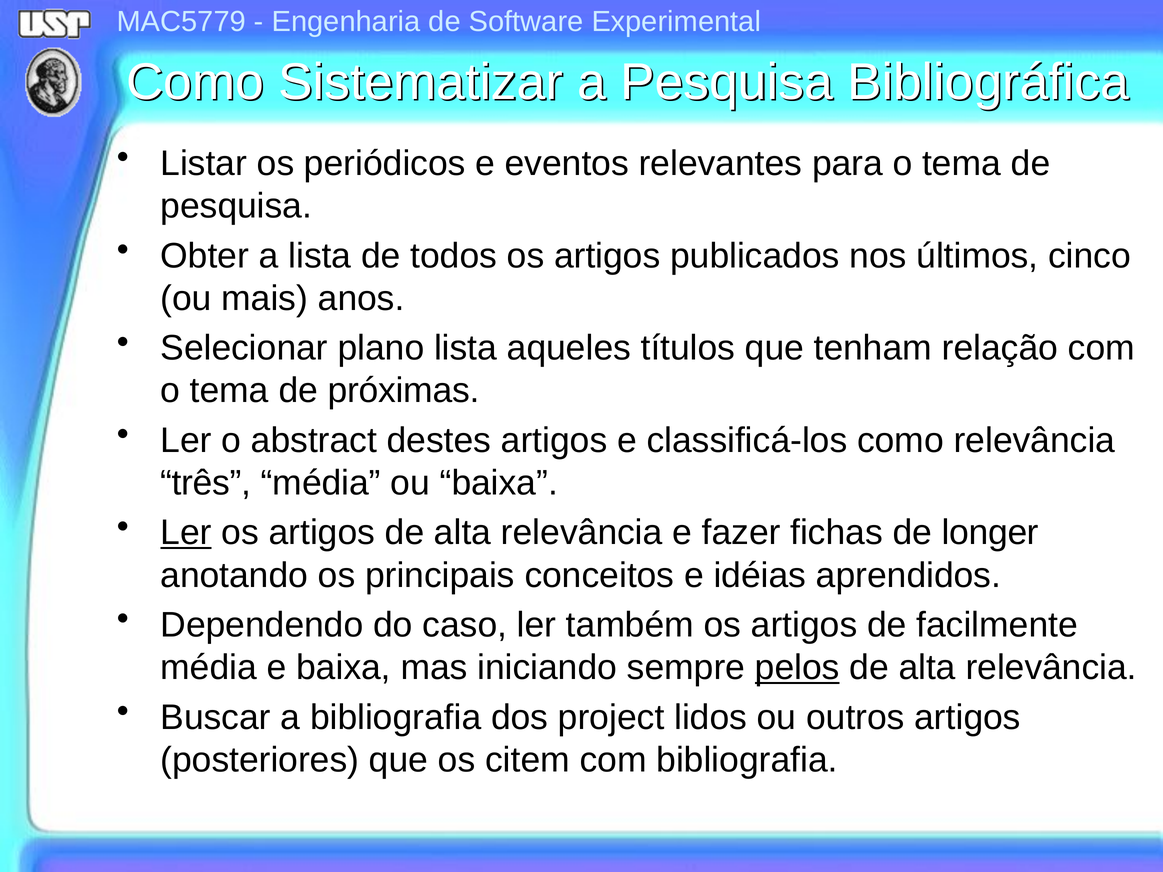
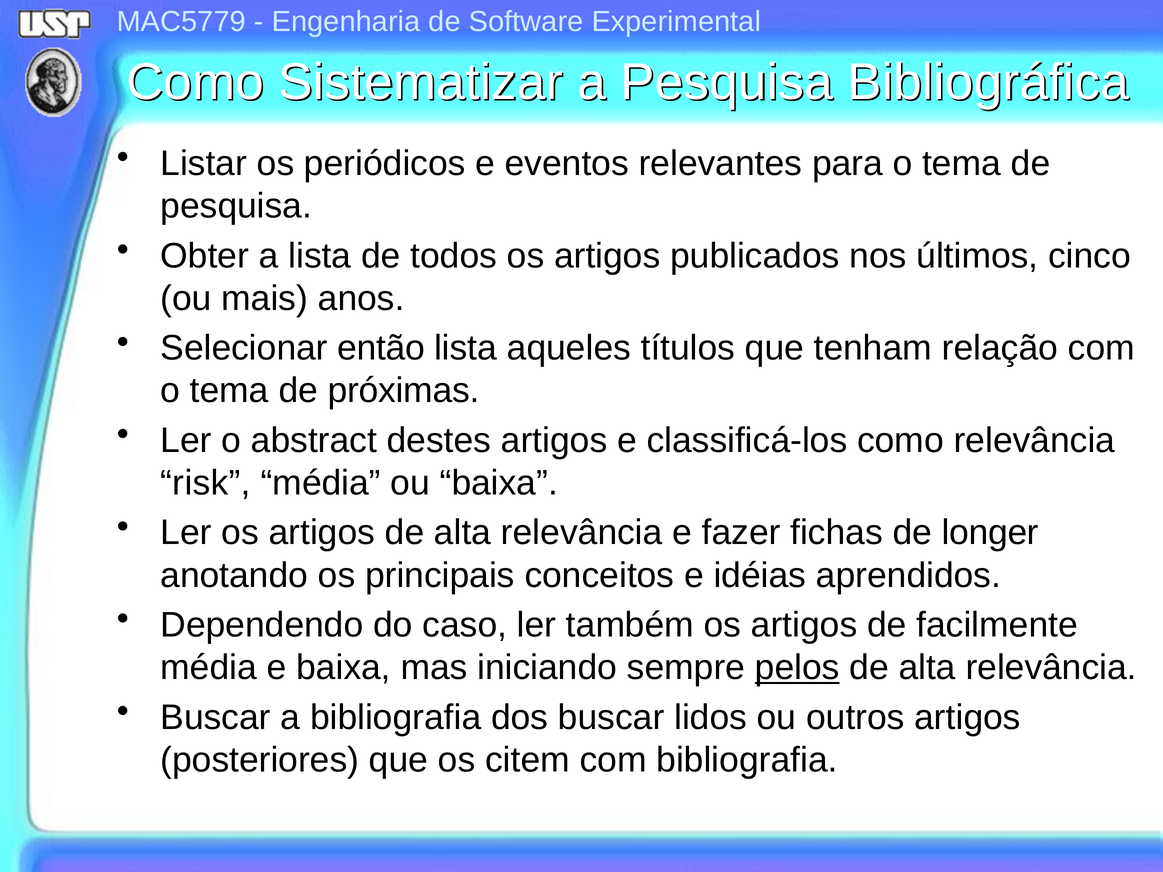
plano: plano -> então
três: três -> risk
Ler at (186, 533) underline: present -> none
dos project: project -> buscar
